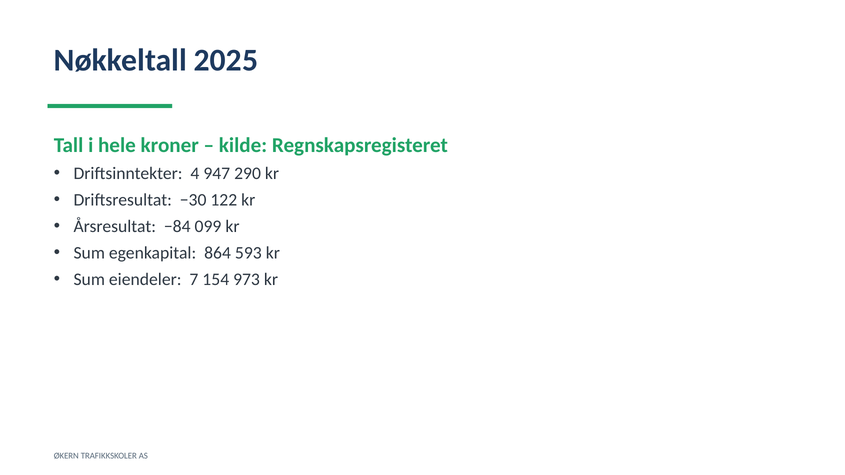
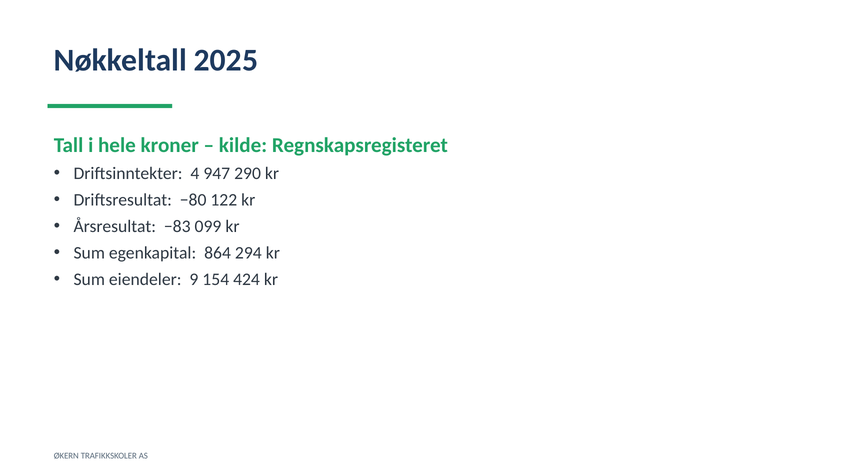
−30: −30 -> −80
−84: −84 -> −83
593: 593 -> 294
7: 7 -> 9
973: 973 -> 424
